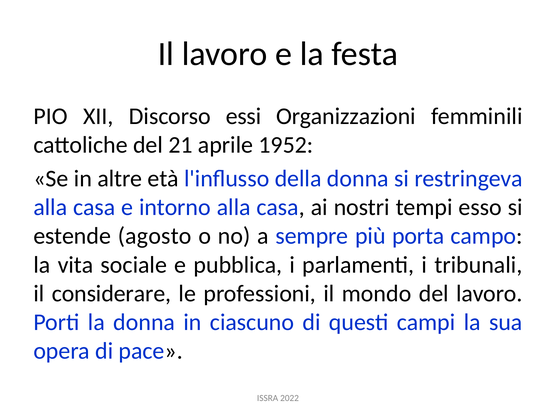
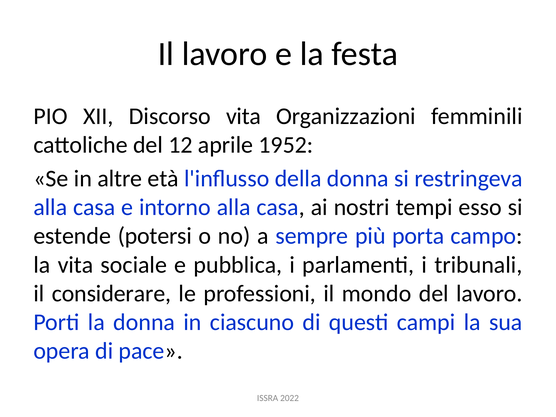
Discorso essi: essi -> vita
21: 21 -> 12
agosto: agosto -> potersi
